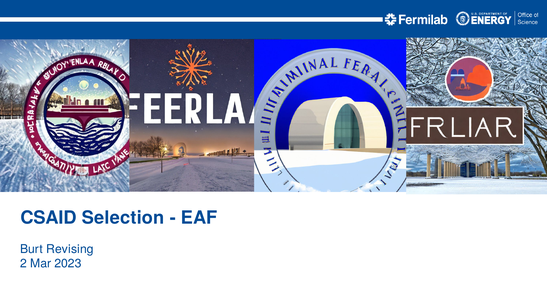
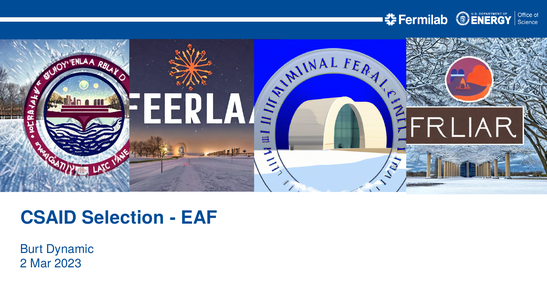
Revising: Revising -> Dynamic
